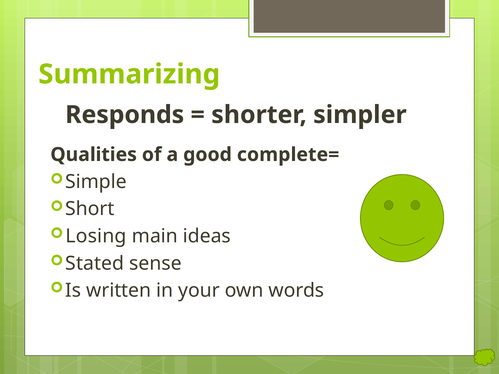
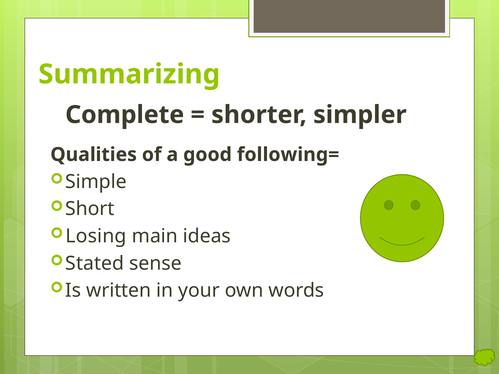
Responds: Responds -> Complete
complete=: complete= -> following=
